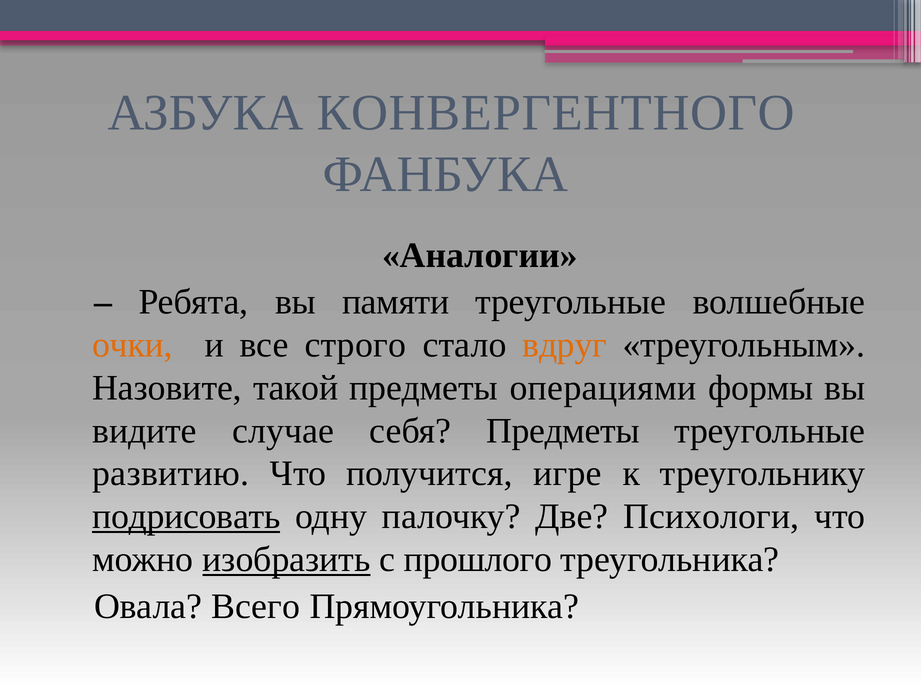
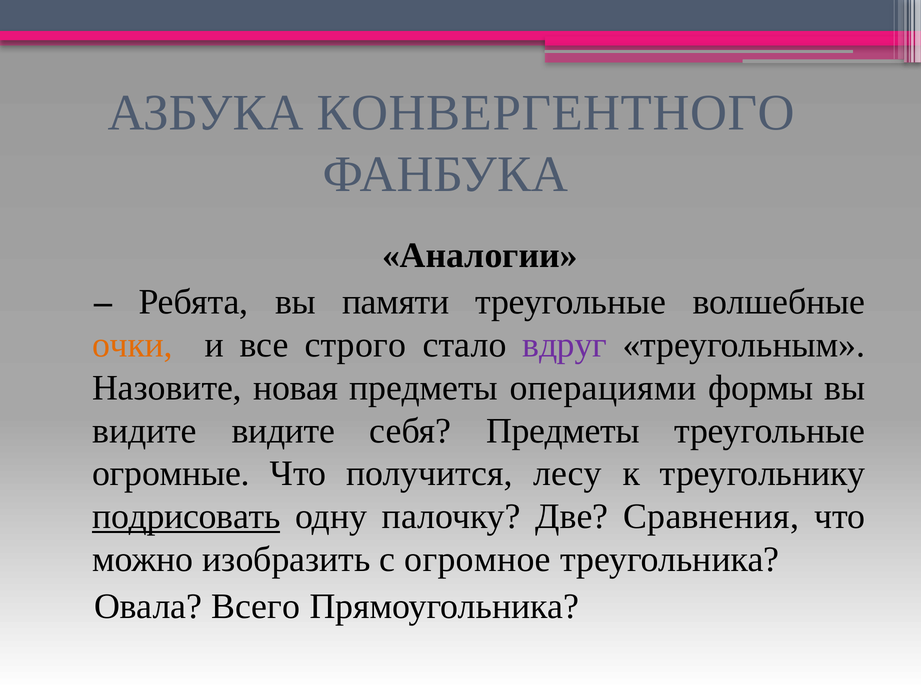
вдруг colour: orange -> purple
такой: такой -> новая
видите случае: случае -> видите
развитию: развитию -> огромные
игре: игре -> лесу
Психологи: Психологи -> Сравнения
изобразить underline: present -> none
прошлого: прошлого -> огромное
